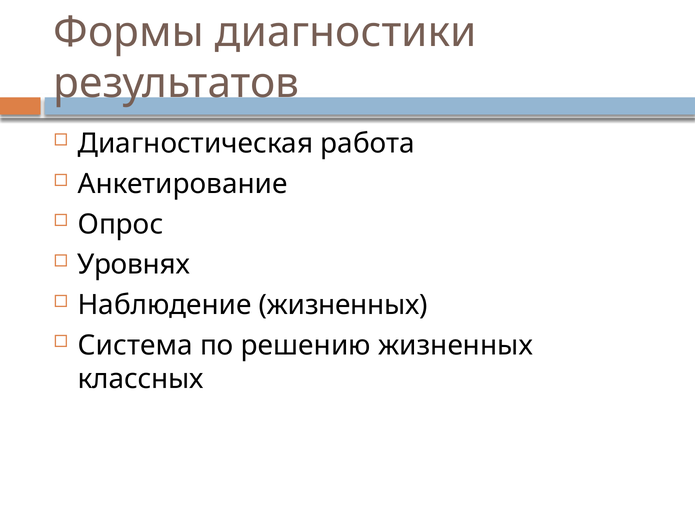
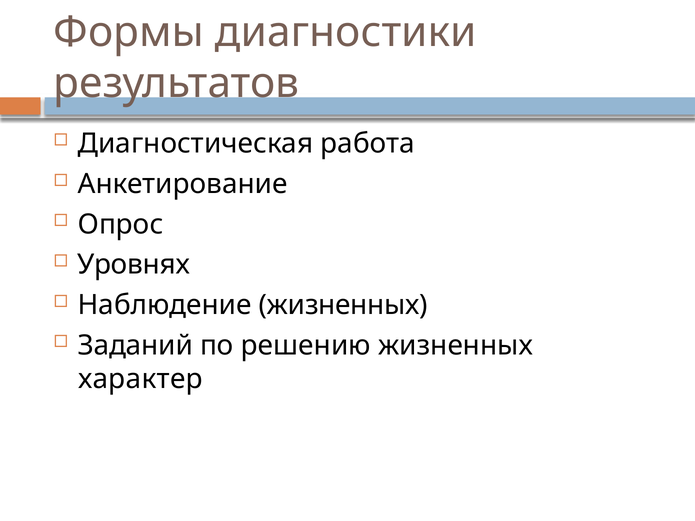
Система: Система -> Заданий
классных: классных -> характер
